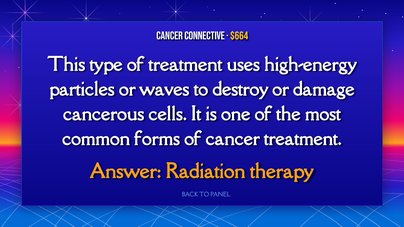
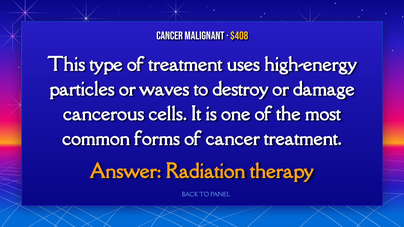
connective: connective -> malignant
$664: $664 -> $408
